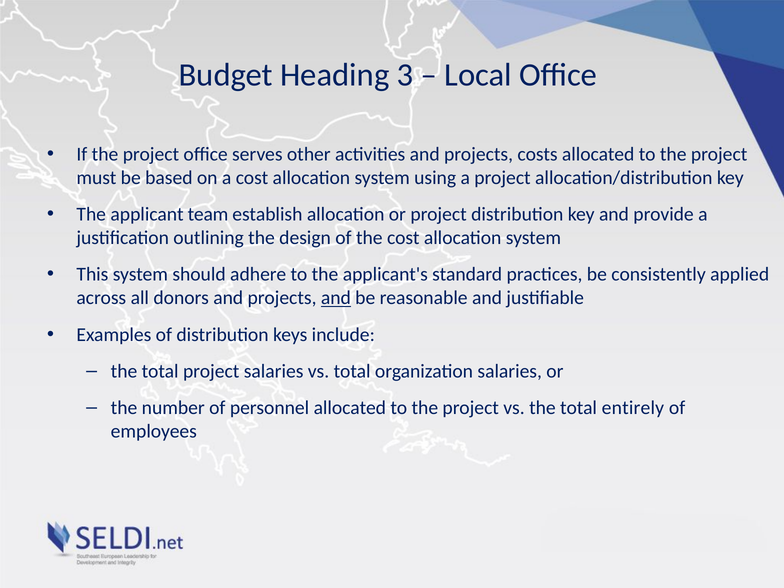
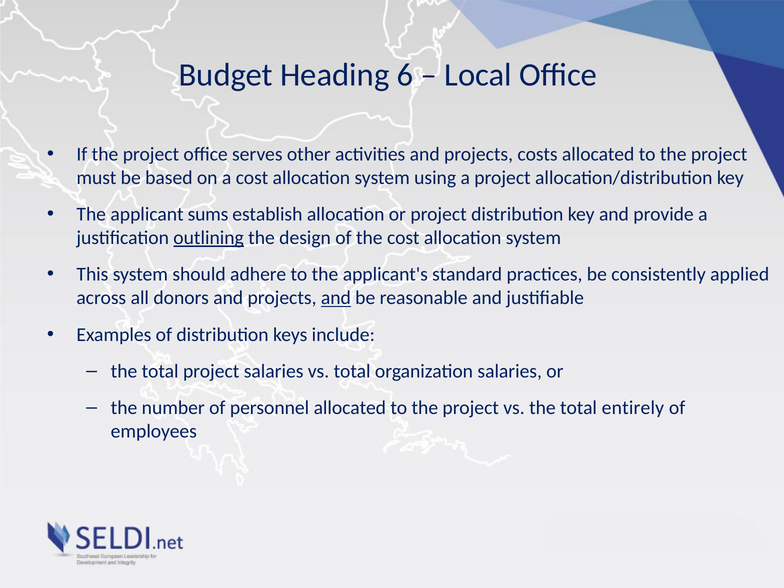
3: 3 -> 6
team: team -> sums
outlining underline: none -> present
